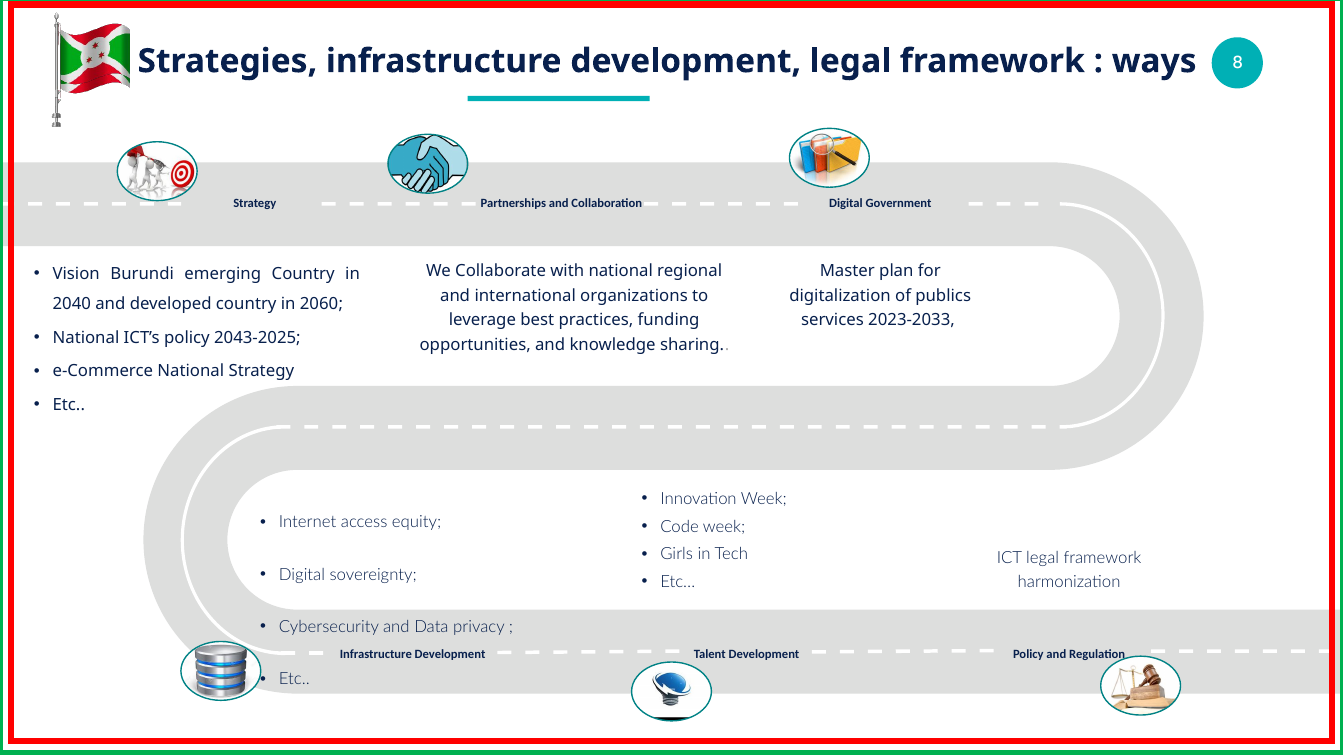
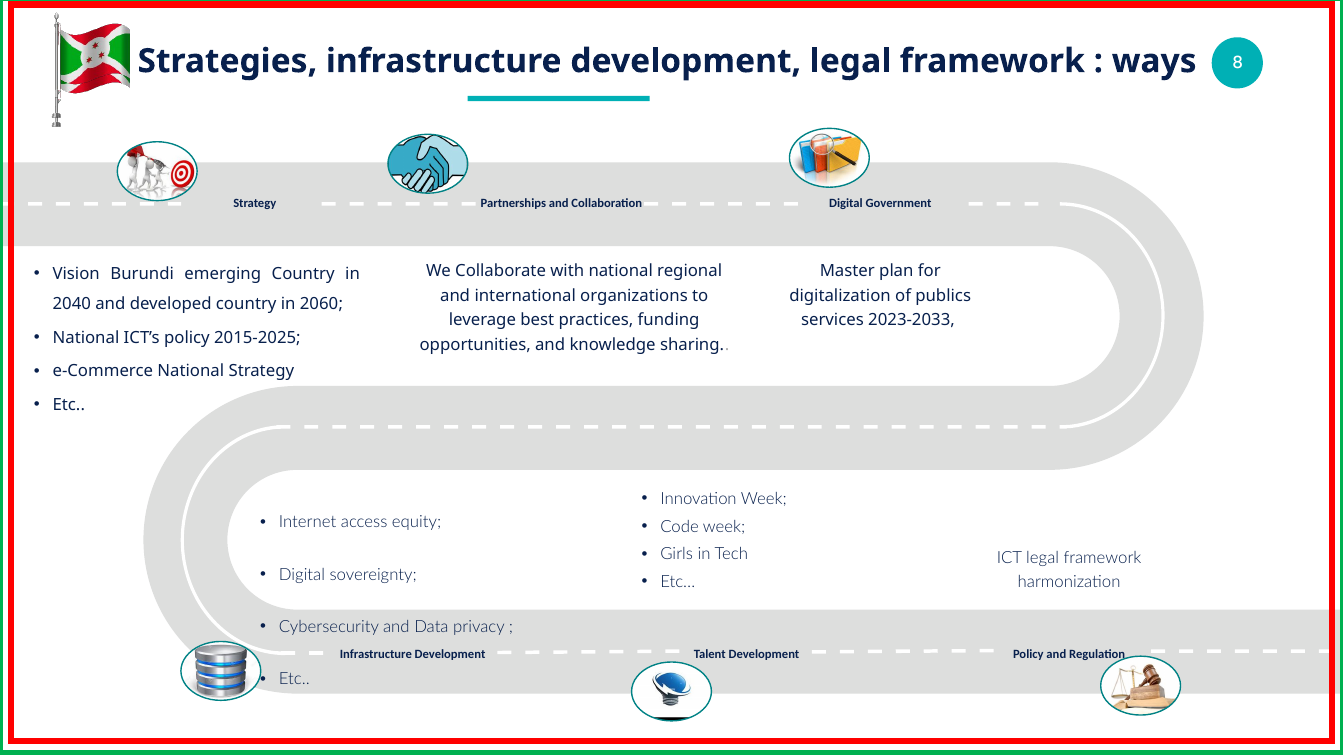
2043-2025: 2043-2025 -> 2015-2025
